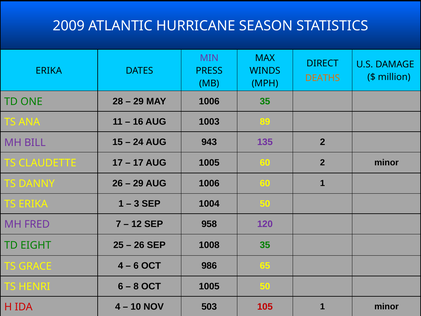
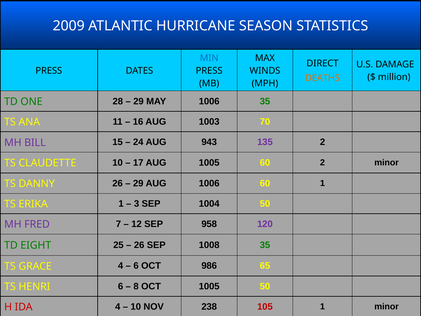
MIN colour: purple -> blue
ERIKA at (49, 71): ERIKA -> PRESS
89: 89 -> 70
CLAUDETTE 17: 17 -> 10
503: 503 -> 238
